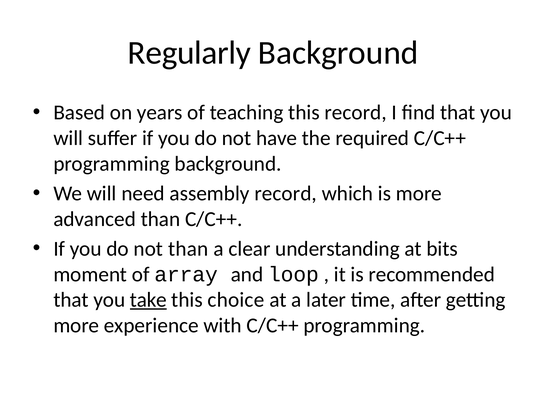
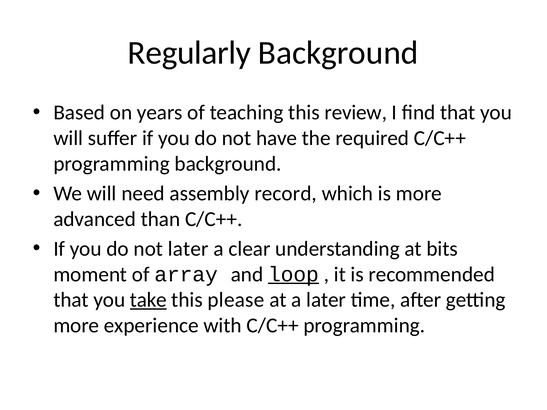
this record: record -> review
not than: than -> later
loop underline: none -> present
choice: choice -> please
